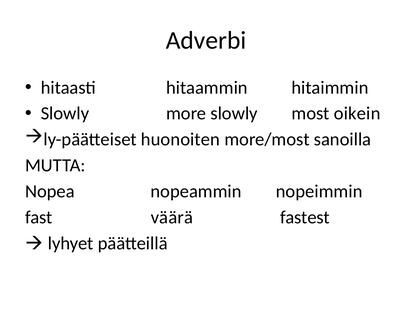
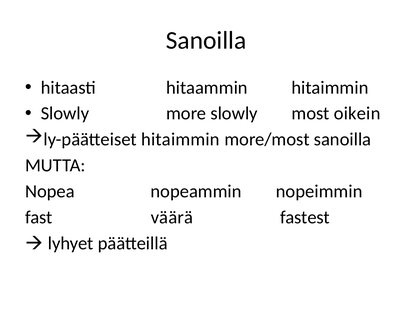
Adverbi at (206, 40): Adverbi -> Sanoilla
ly-päätteiset huonoiten: huonoiten -> hitaimmin
